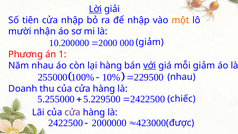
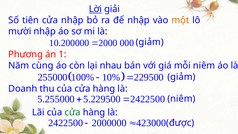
mười nhận: nhận -> nhập
Năm nhau: nhau -> cùng
lại hàng: hàng -> nhau
với underline: present -> none
mỗi giảm: giảm -> niêm
nhau at (181, 77): nhau -> giảm
chiếc at (181, 99): chiếc -> niêm
cửa at (73, 112) colour: purple -> green
